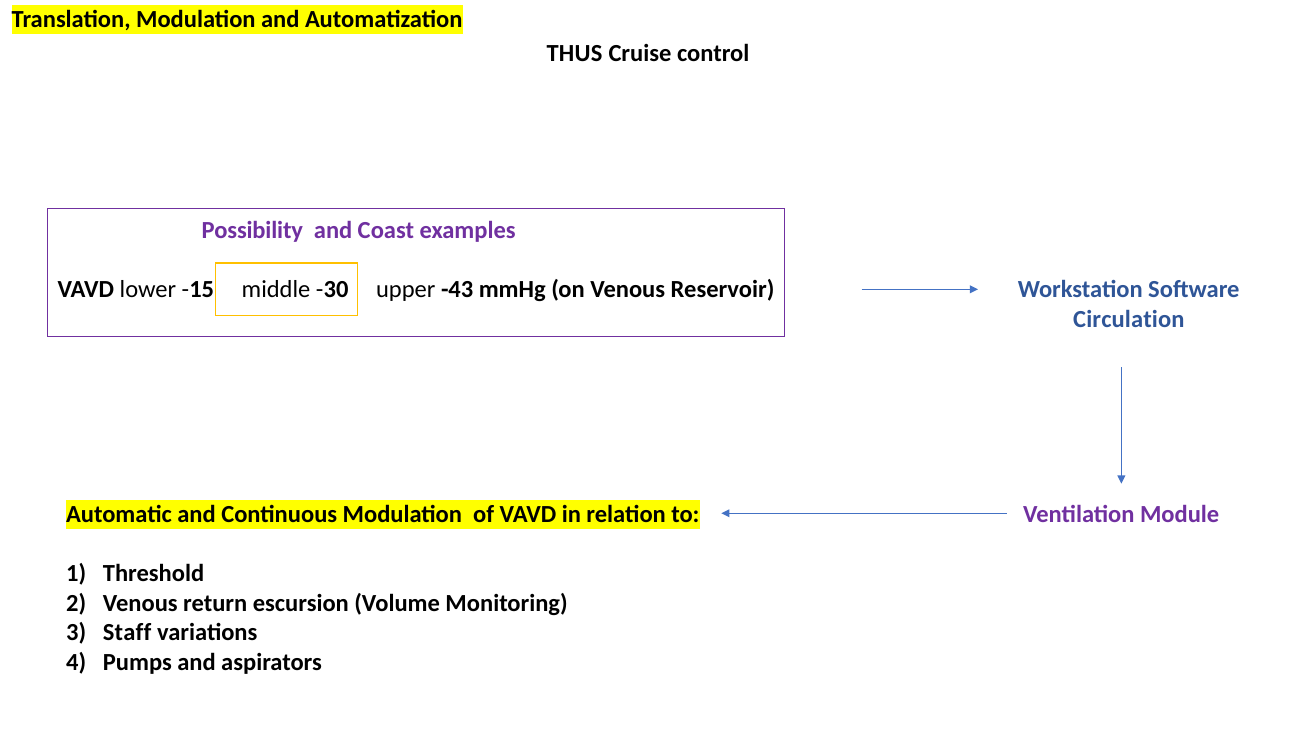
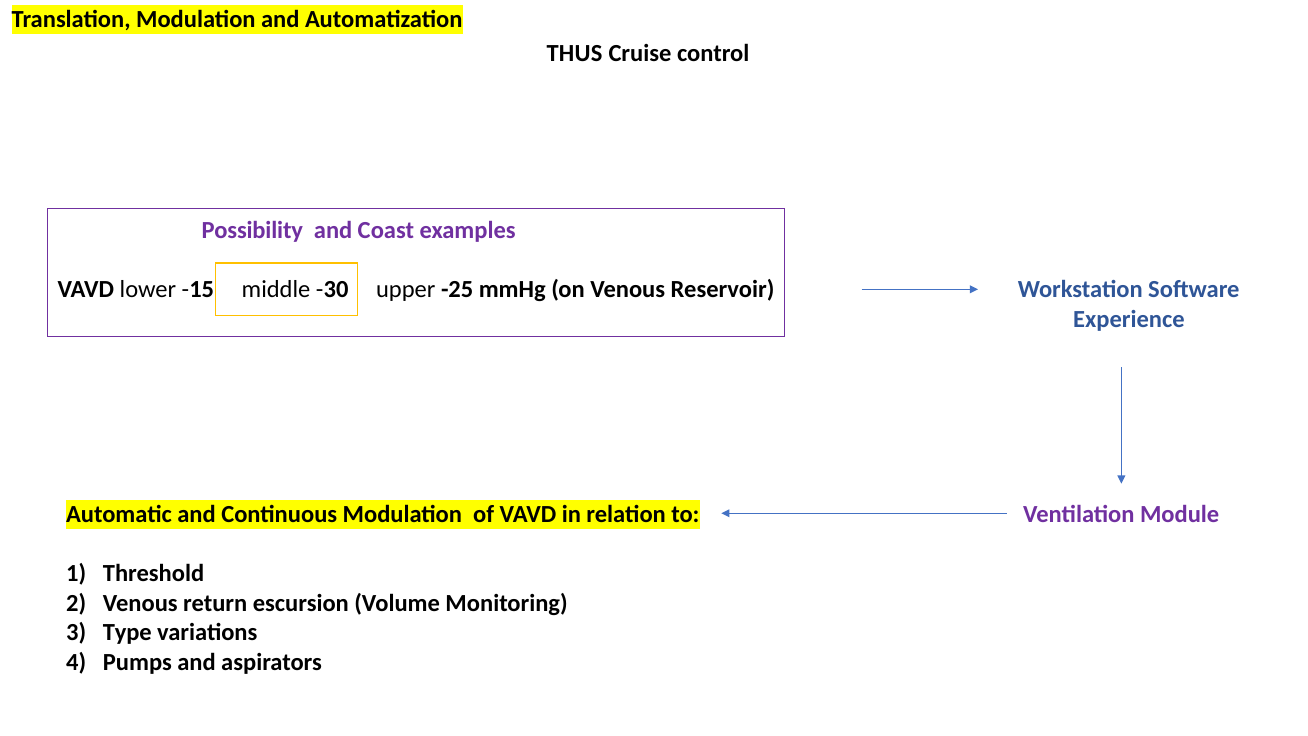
-43: -43 -> -25
Circulation: Circulation -> Experience
Staff: Staff -> Type
